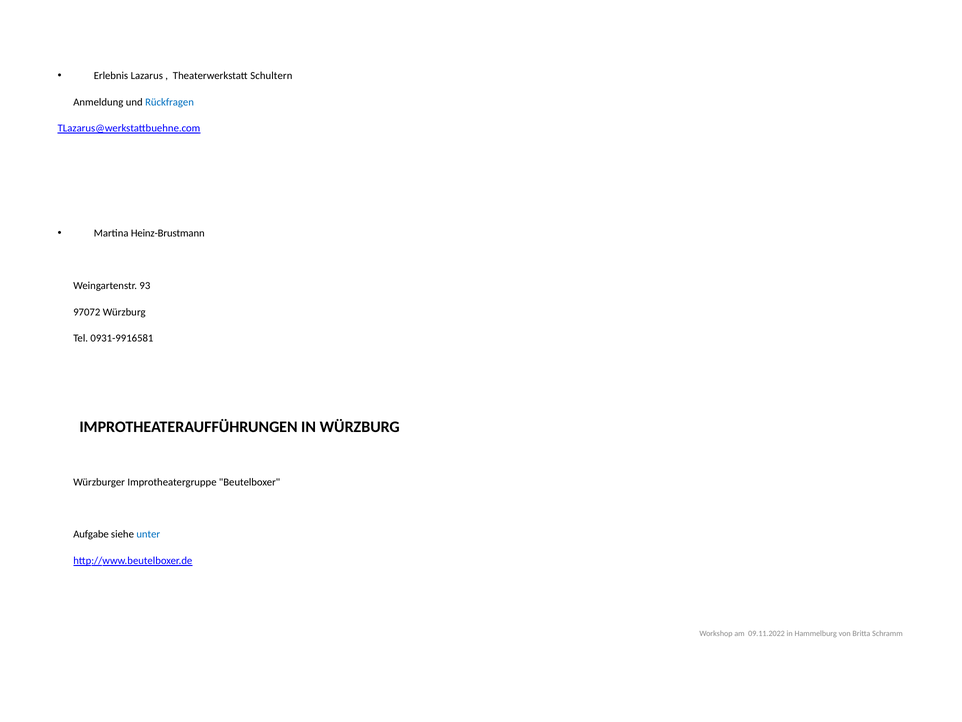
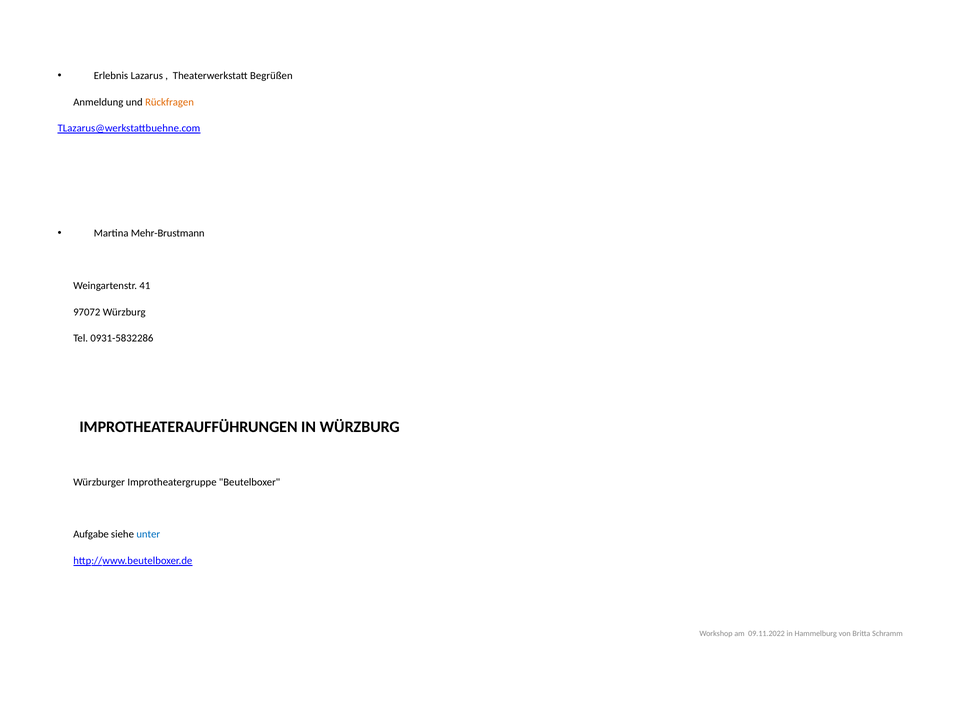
Schultern: Schultern -> Begrüßen
Rückfragen colour: blue -> orange
Heinz-Brustmann: Heinz-Brustmann -> Mehr-Brustmann
93: 93 -> 41
0931-9916581: 0931-9916581 -> 0931-5832286
